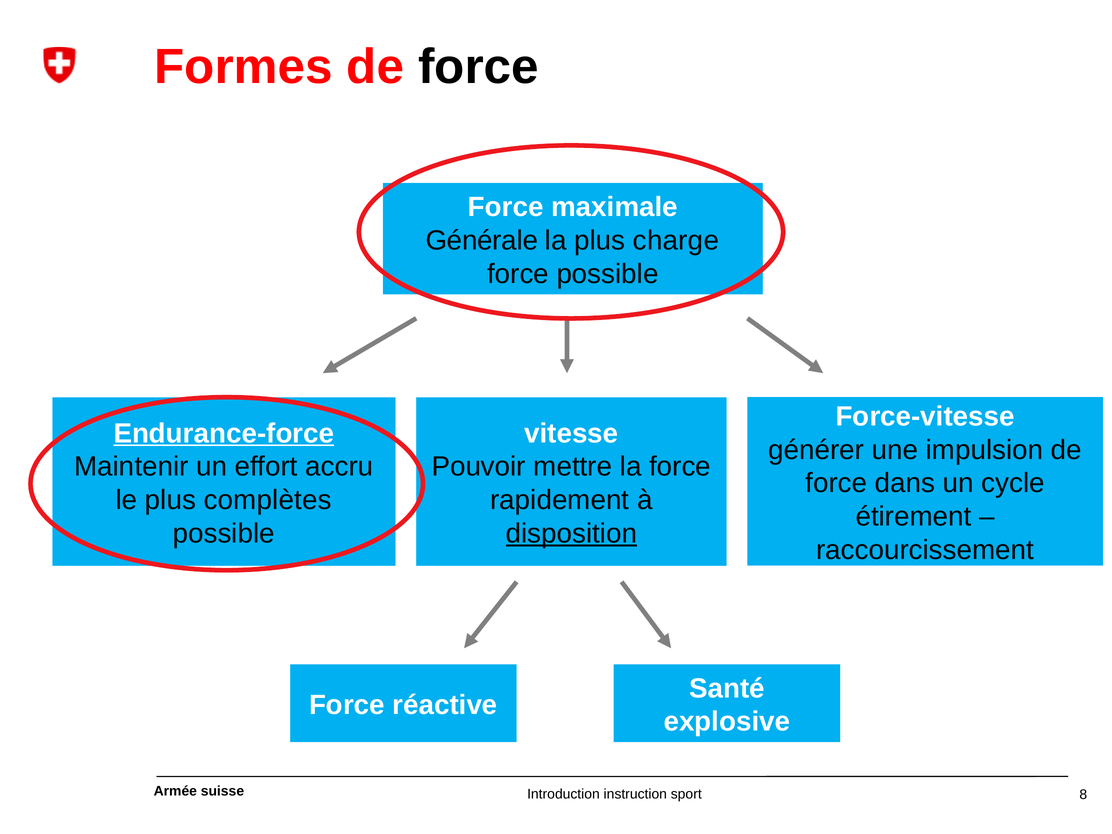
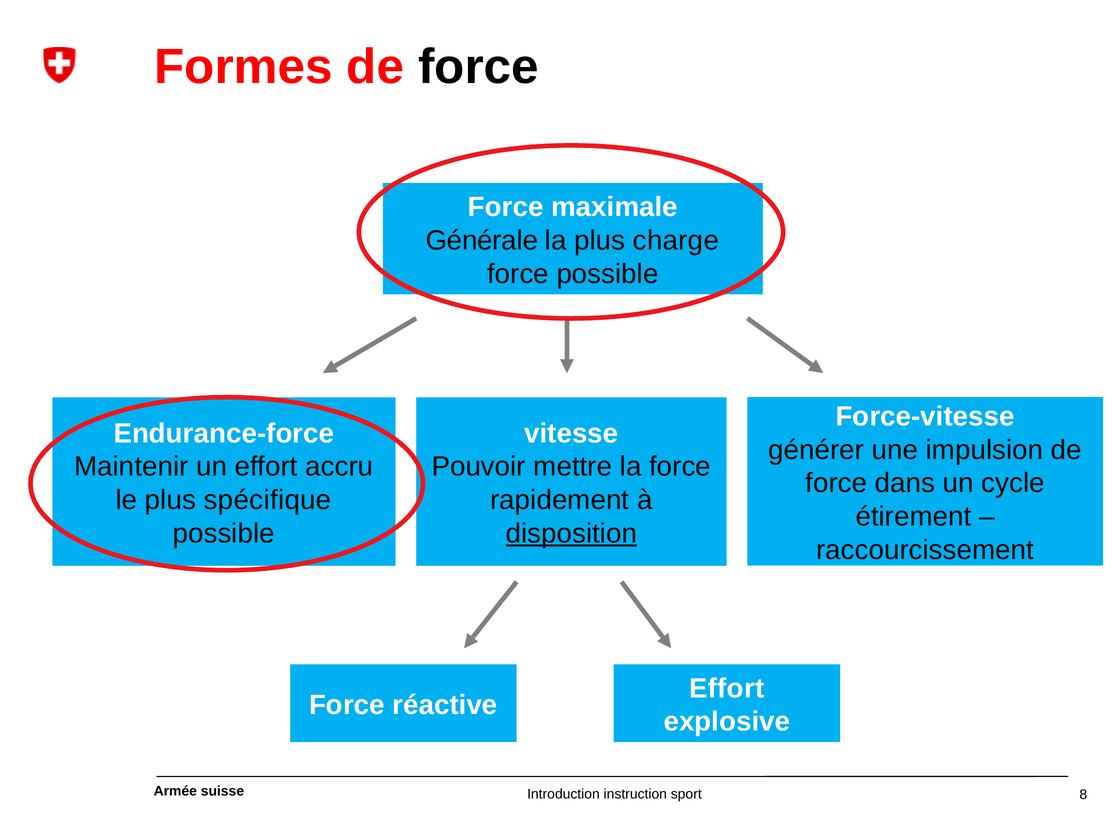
Endurance-force underline: present -> none
complètes: complètes -> spécifique
Santé at (727, 688): Santé -> Effort
